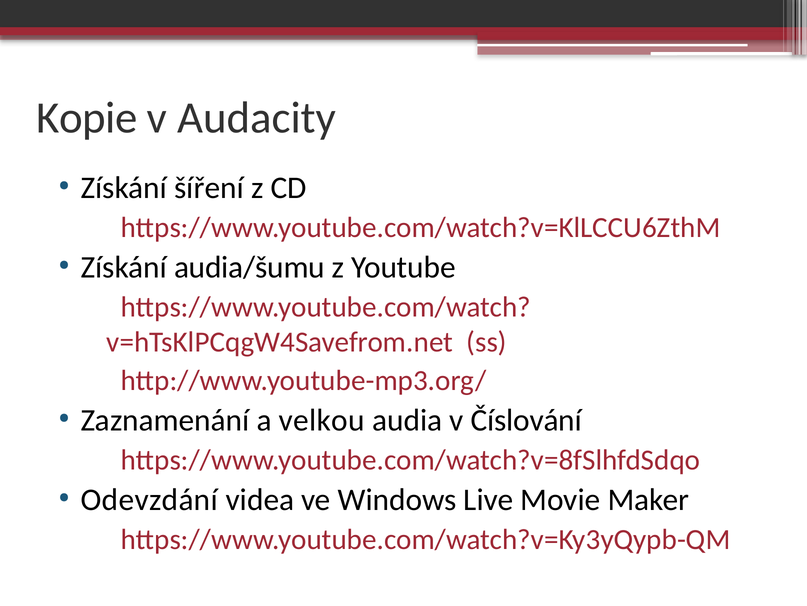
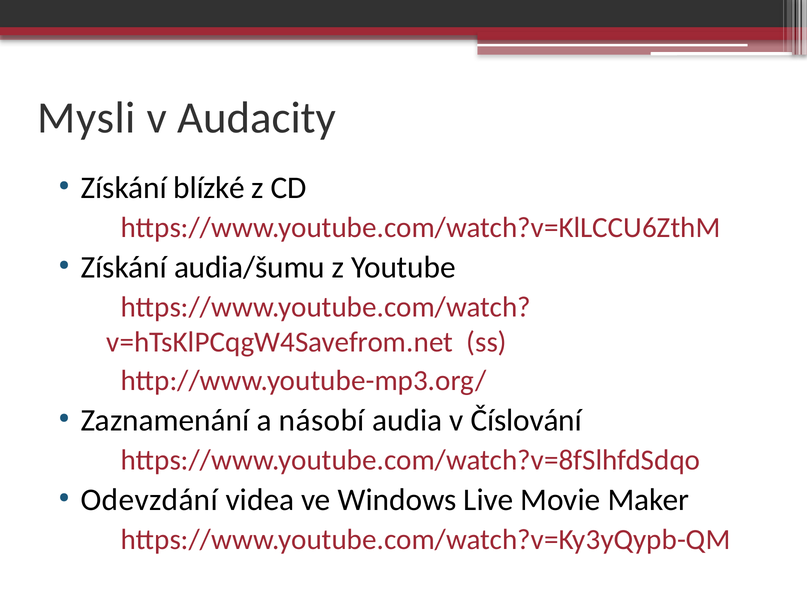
Kopie: Kopie -> Mysli
šíření: šíření -> blízké
velkou: velkou -> násobí
